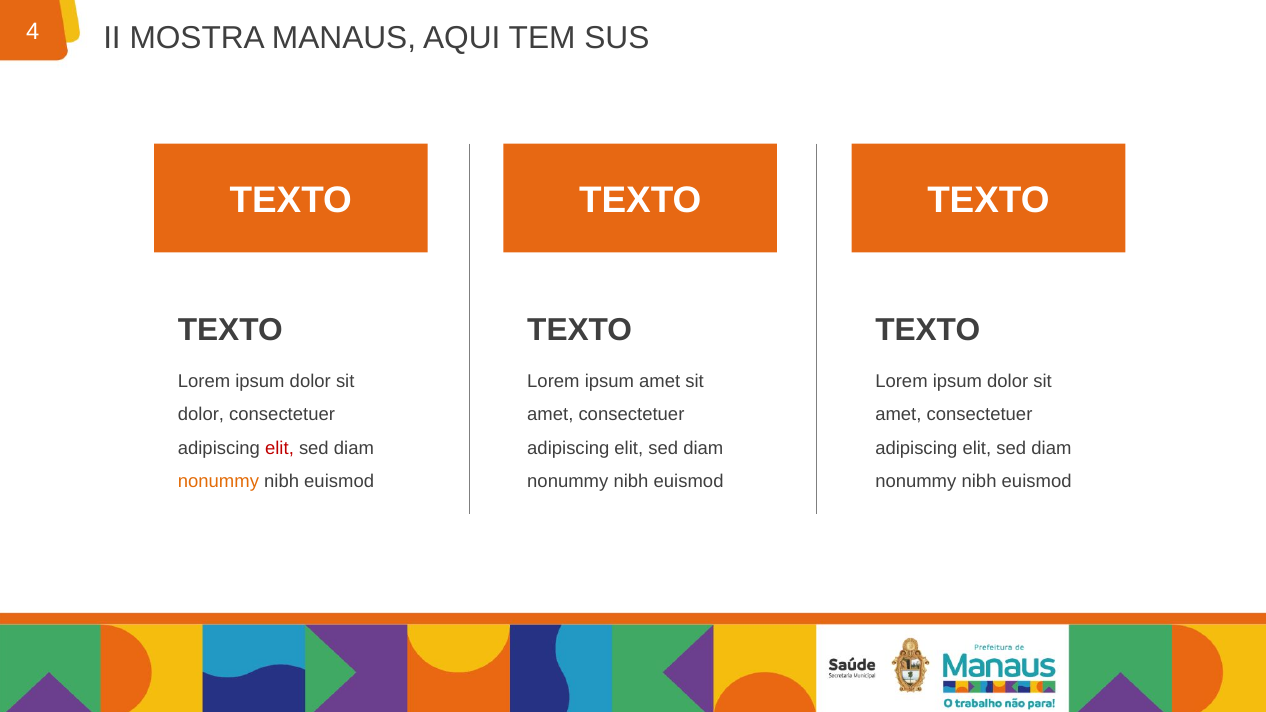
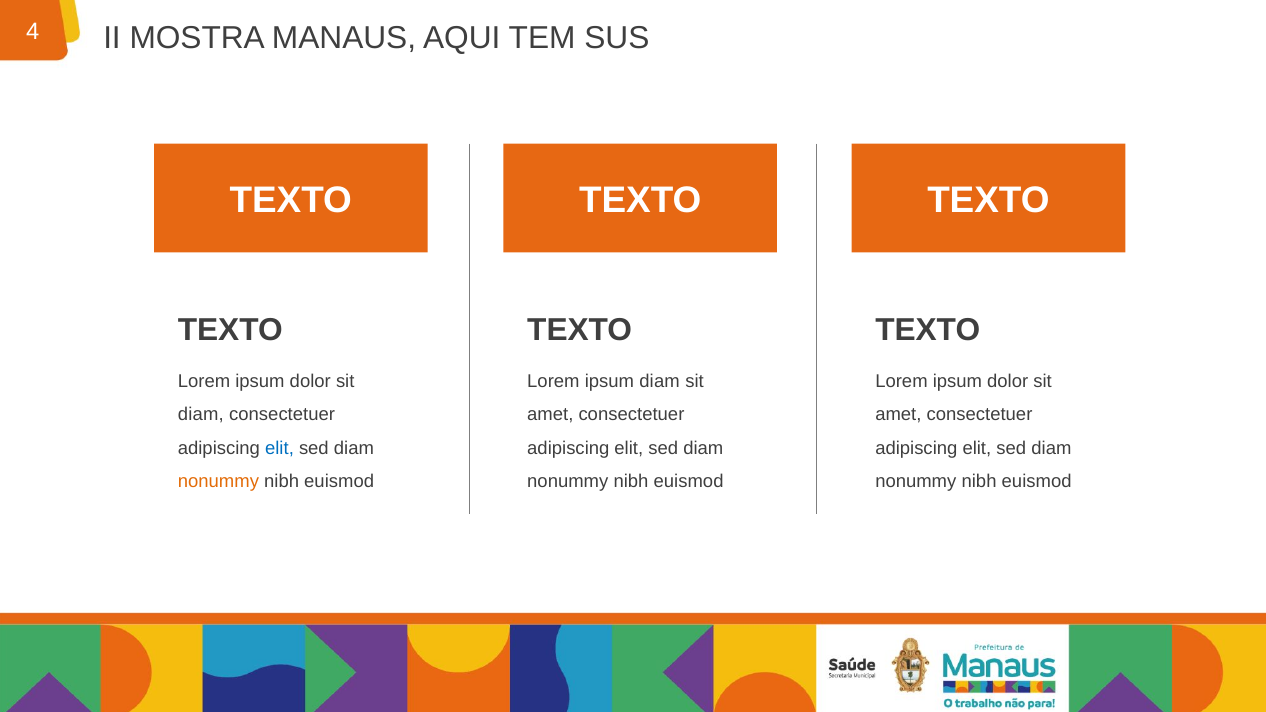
ipsum amet: amet -> diam
dolor at (201, 415): dolor -> diam
elit at (279, 448) colour: red -> blue
